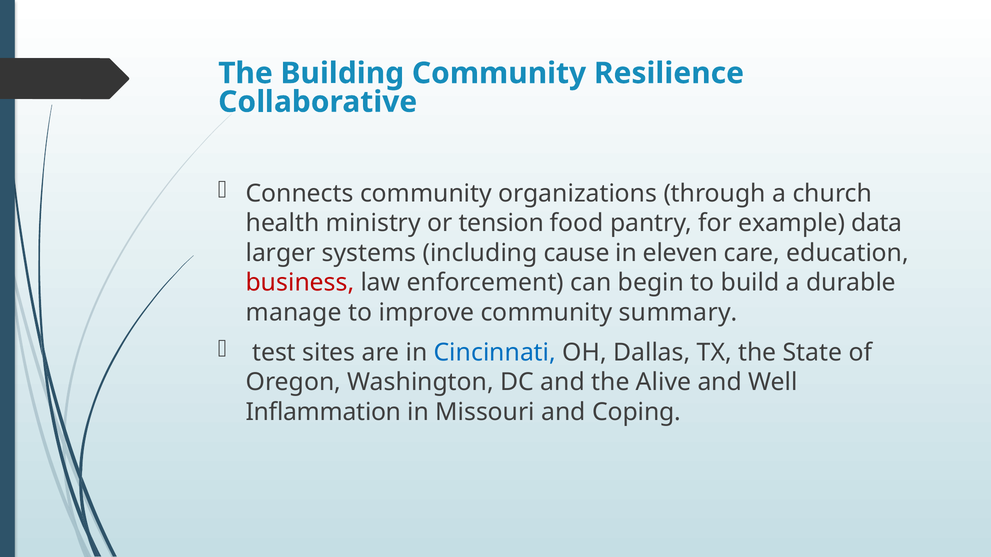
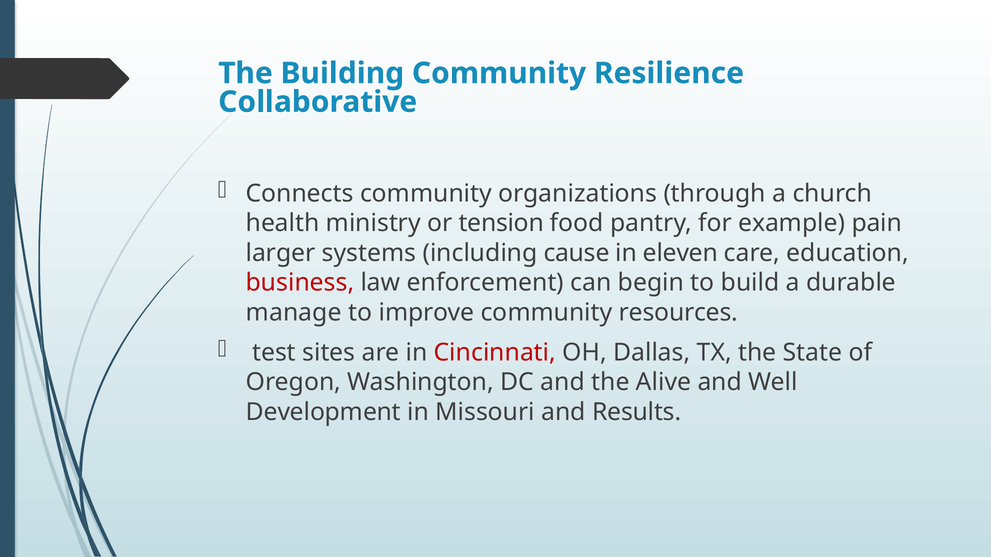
data: data -> pain
summary: summary -> resources
Cincinnati colour: blue -> red
Inflammation: Inflammation -> Development
Coping: Coping -> Results
